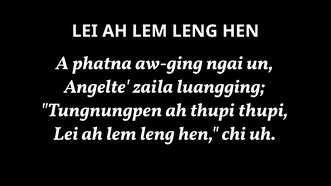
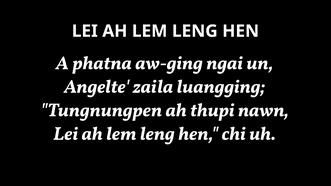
thupi thupi: thupi -> nawn
